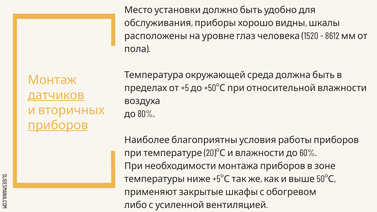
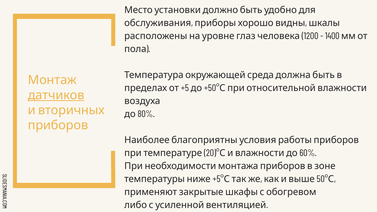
1520: 1520 -> 1200
8612: 8612 -> 1400
приборов underline: present -> none
